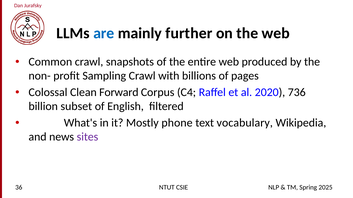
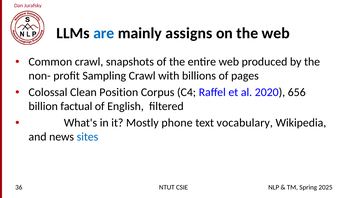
further: further -> assigns
Forward: Forward -> Position
736: 736 -> 656
subset: subset -> factual
sites colour: purple -> blue
